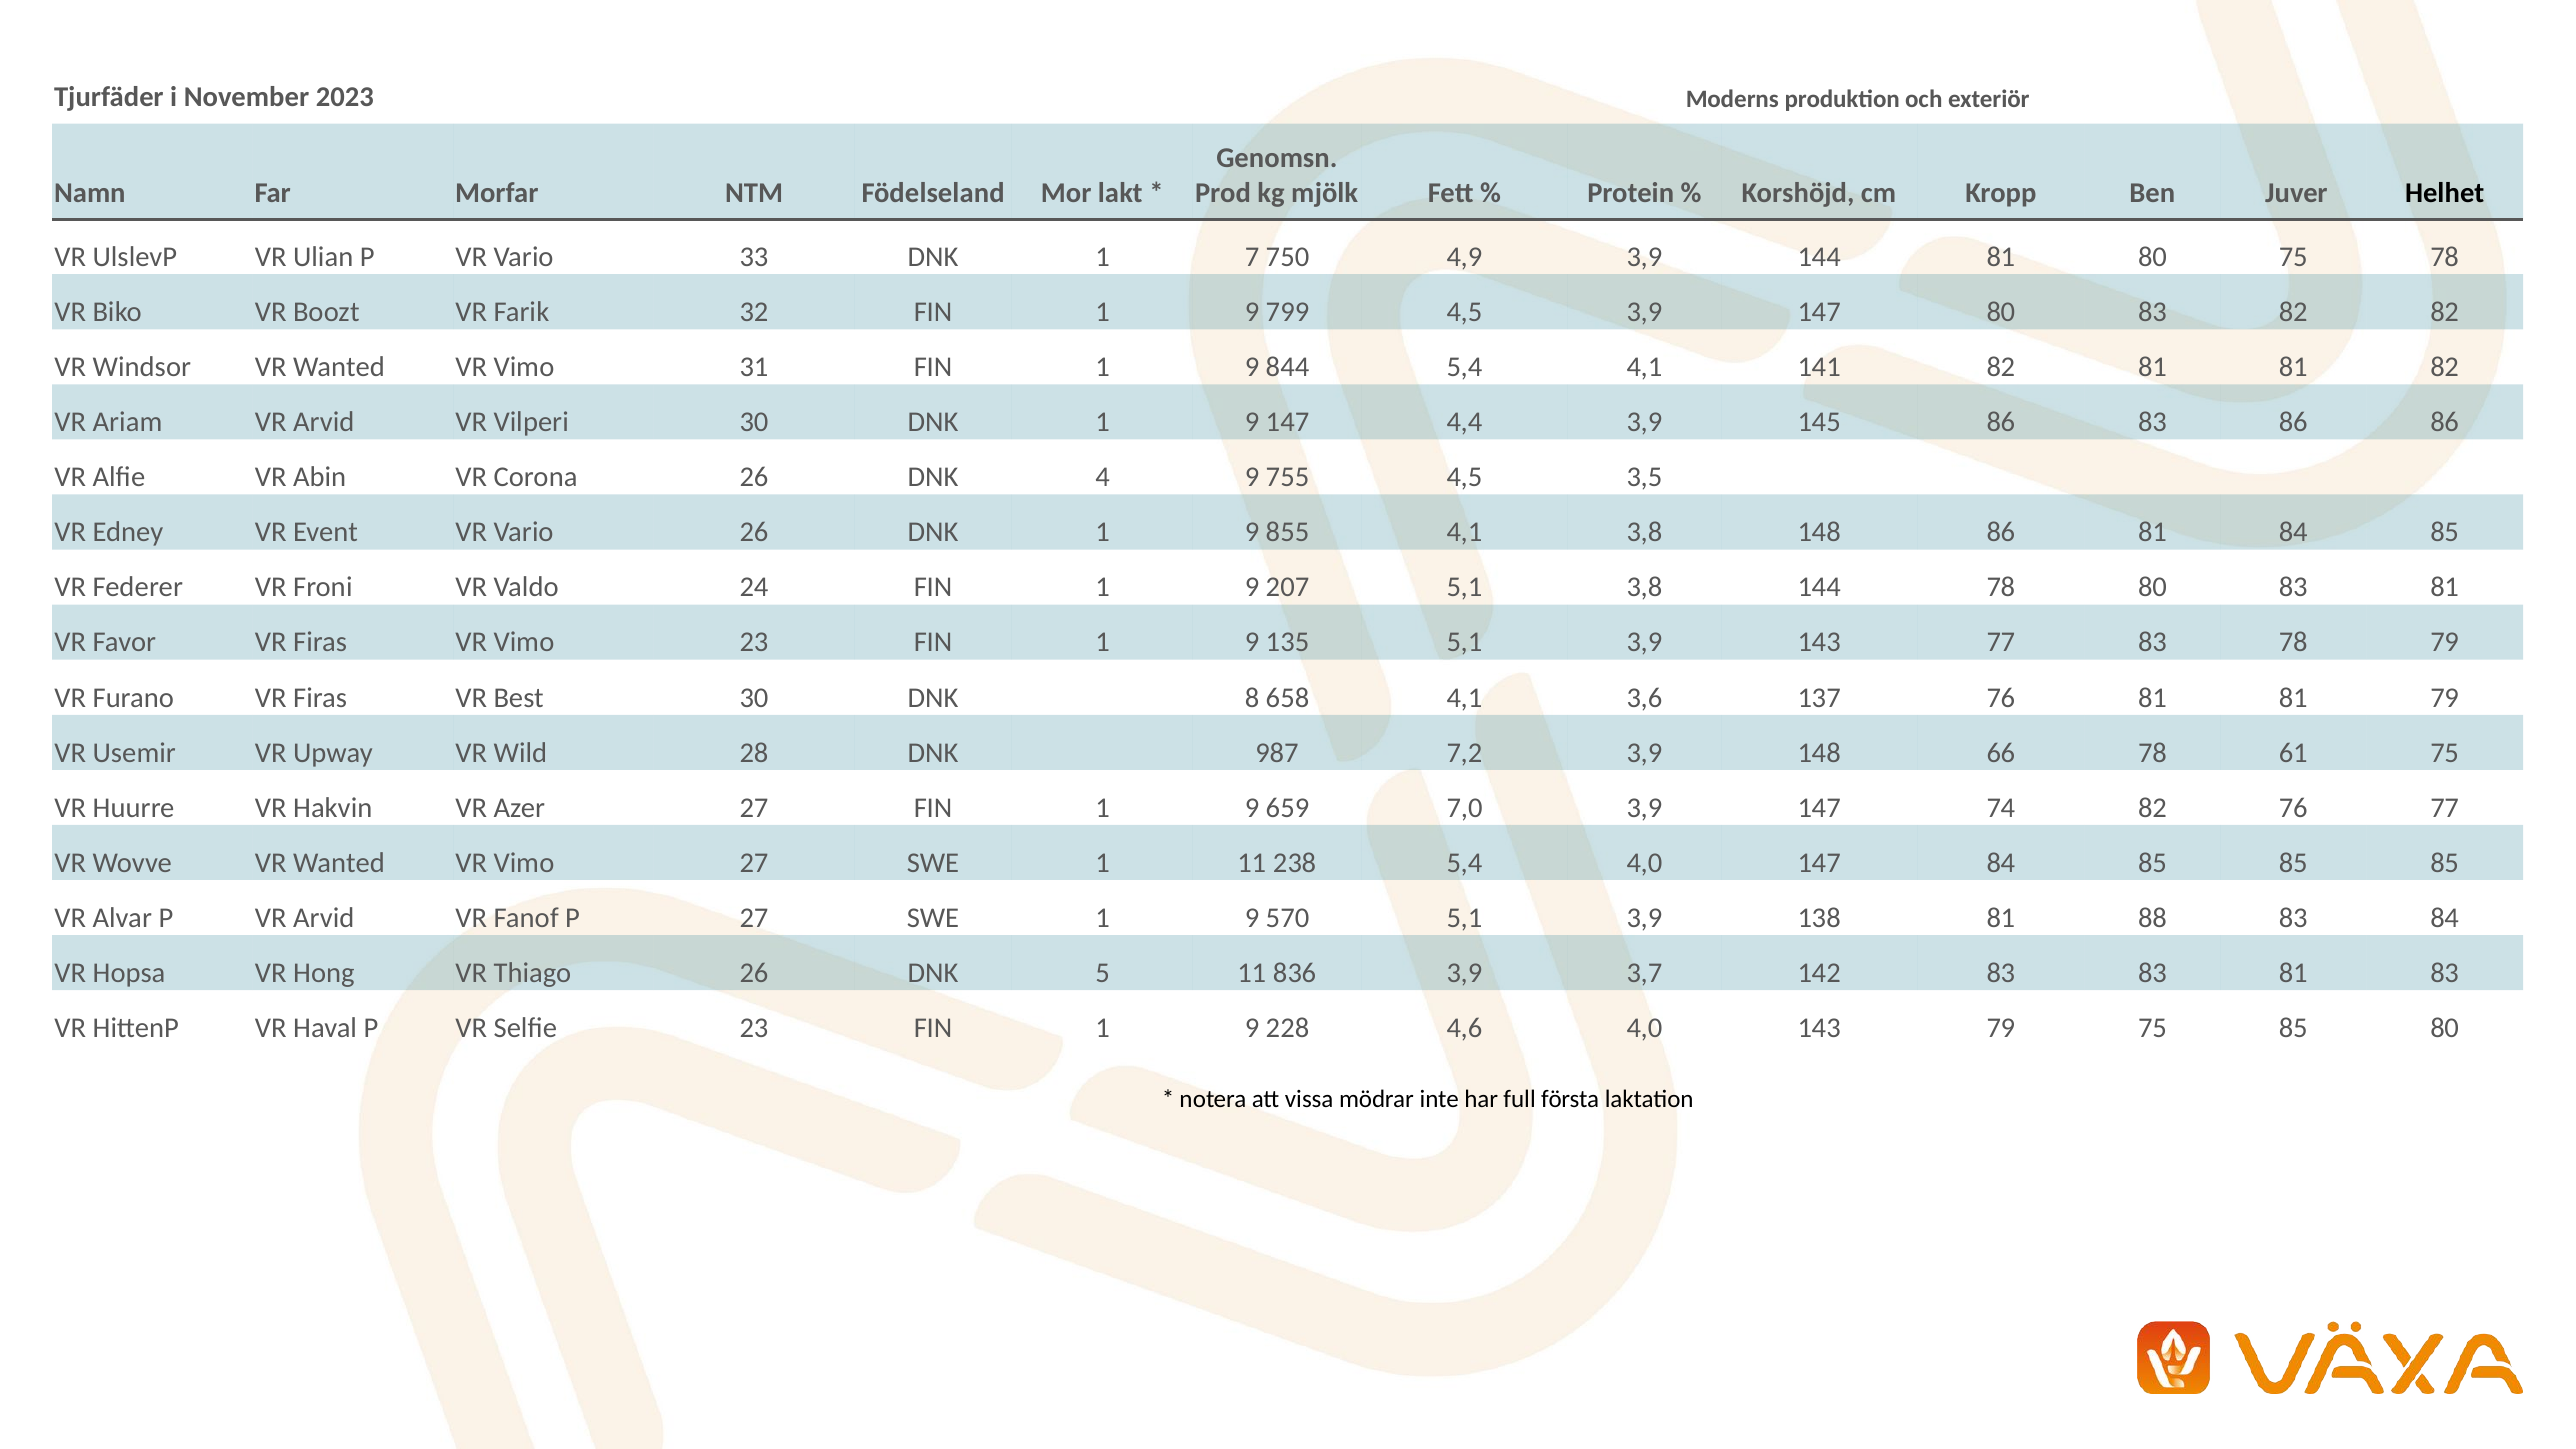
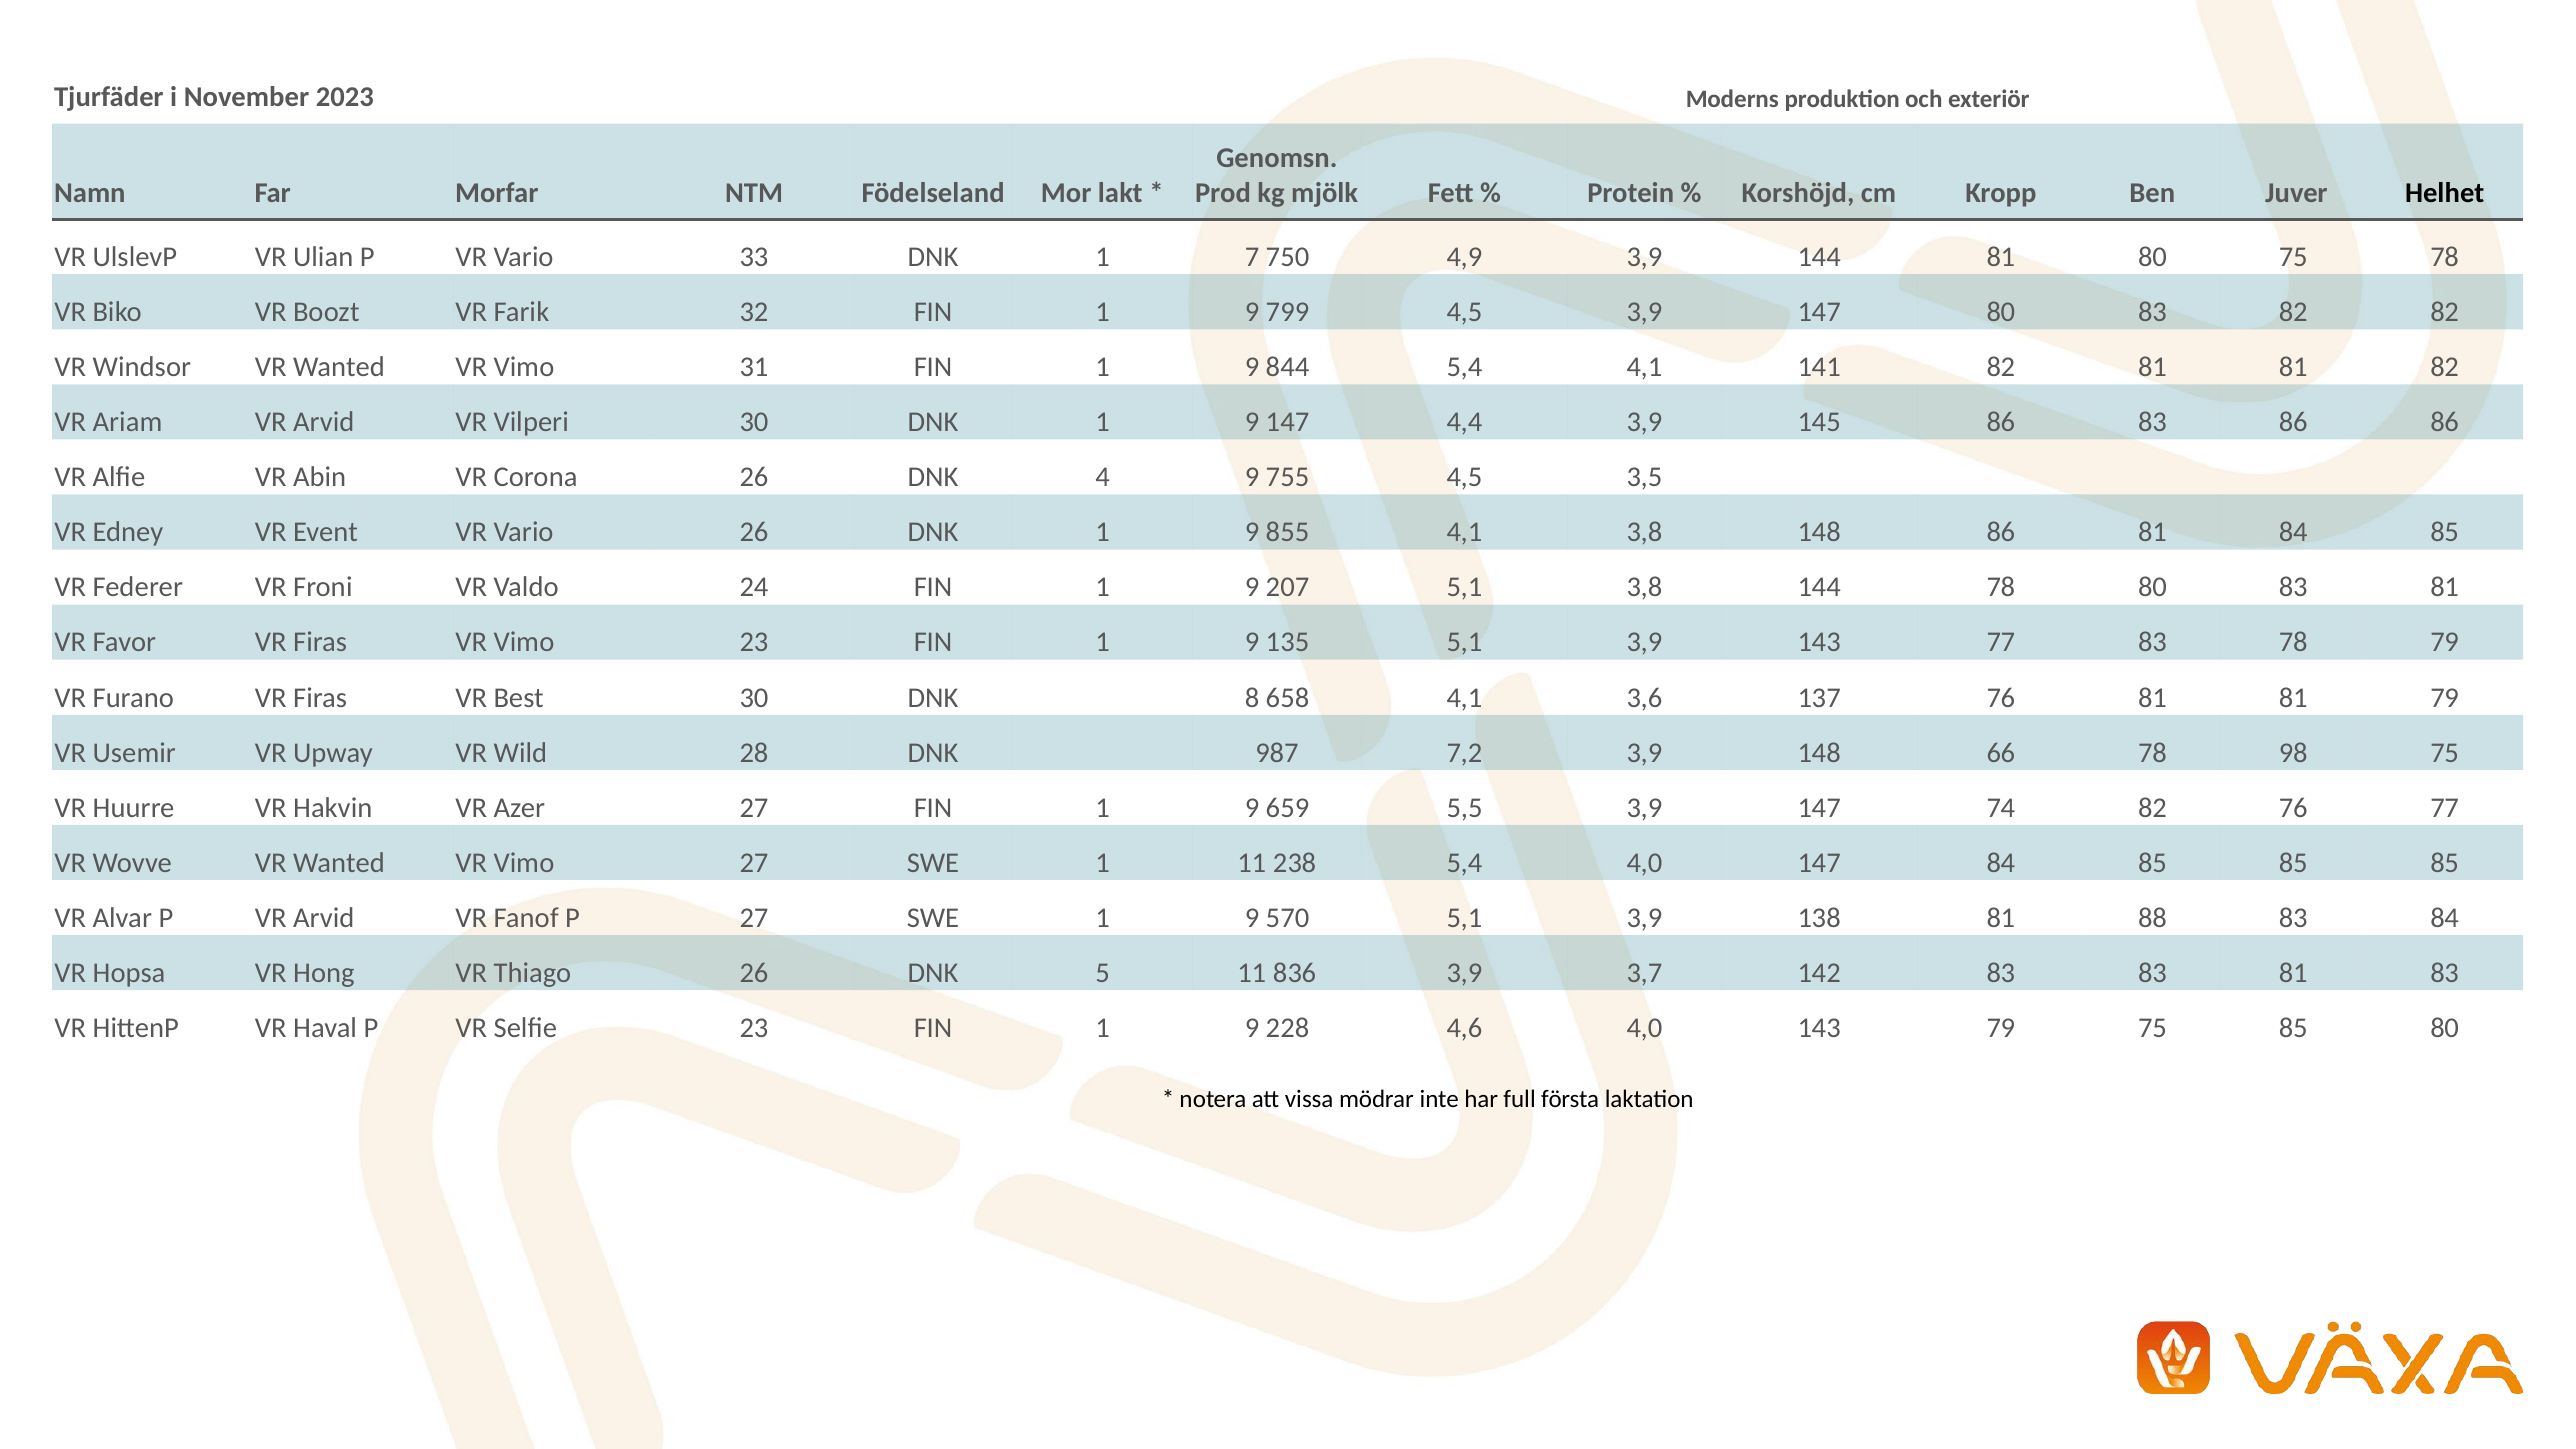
61: 61 -> 98
7,0: 7,0 -> 5,5
